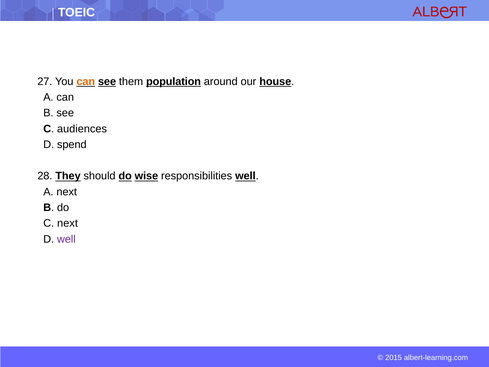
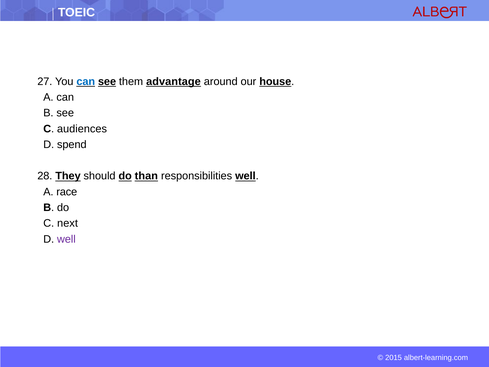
can at (86, 81) colour: orange -> blue
population: population -> advantage
wise: wise -> than
A next: next -> race
